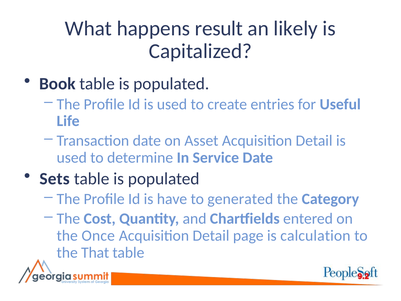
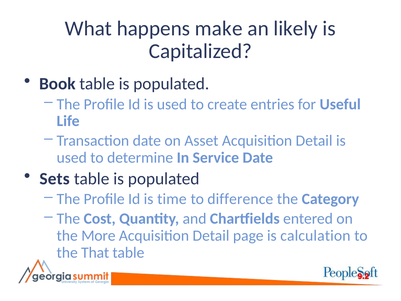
result: result -> make
have: have -> time
generated: generated -> difference
Once: Once -> More
